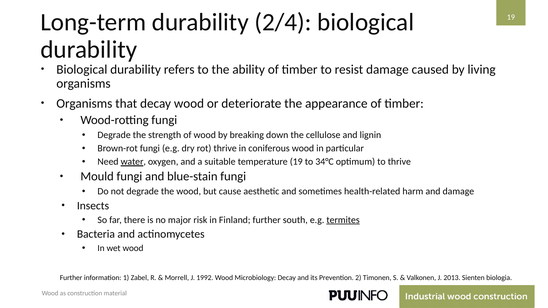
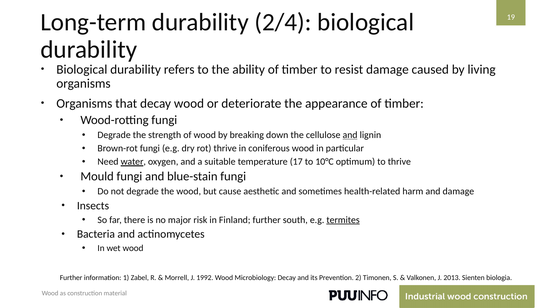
and at (350, 135) underline: none -> present
temperature 19: 19 -> 17
34°C: 34°C -> 10°C
